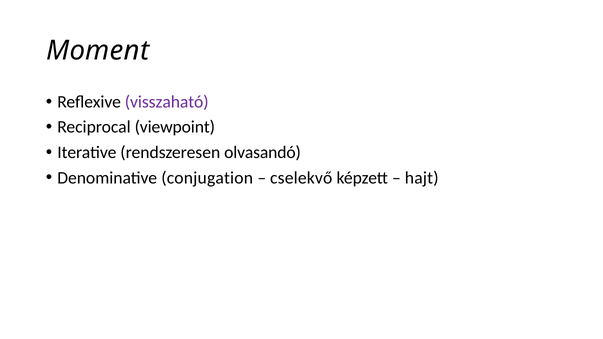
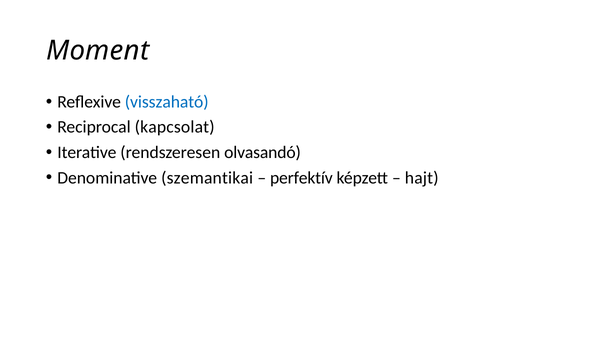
visszaható colour: purple -> blue
viewpoint: viewpoint -> kapcsolat
conjugation: conjugation -> szemantikai
cselekvő: cselekvő -> perfektív
